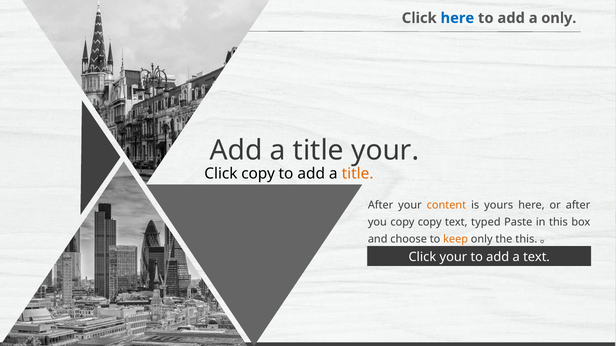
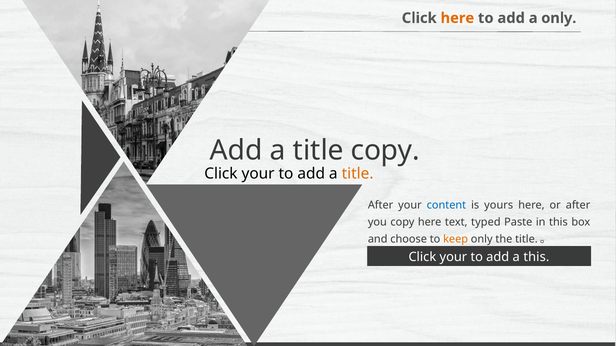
here at (457, 18) colour: blue -> orange
title your: your -> copy
copy at (258, 174): copy -> your
content colour: orange -> blue
copy copy: copy -> here
the this: this -> title
a text: text -> this
